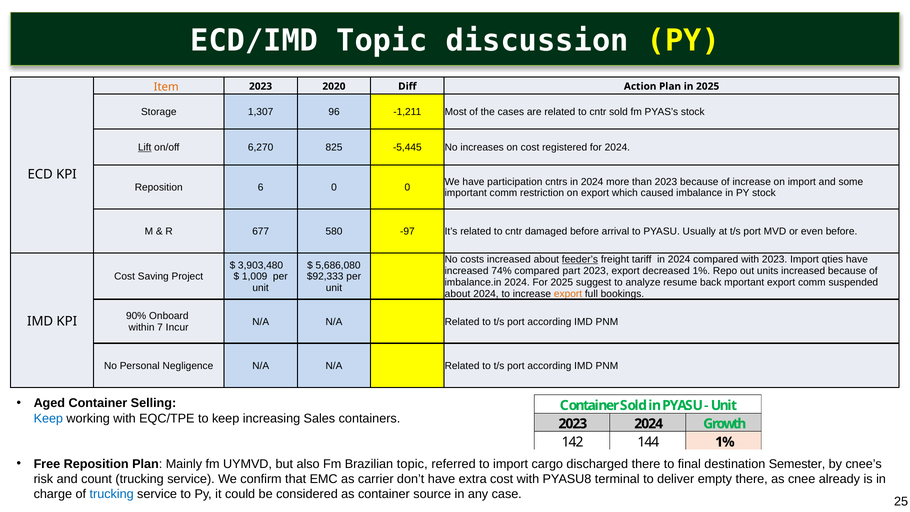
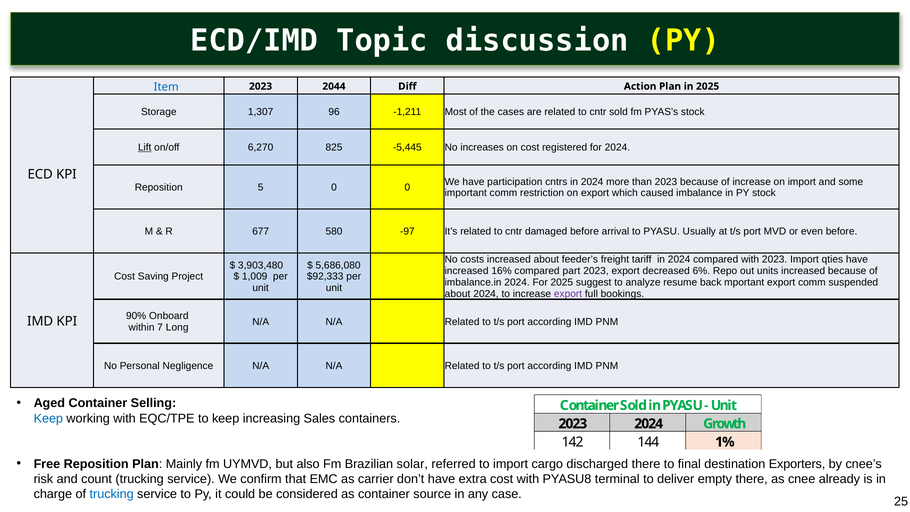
Item colour: orange -> blue
2020: 2020 -> 2044
6: 6 -> 5
feeder’s underline: present -> none
74%: 74% -> 16%
decreased 1%: 1% -> 6%
export at (568, 294) colour: orange -> purple
Incur: Incur -> Long
Brazilian topic: topic -> solar
Semester: Semester -> Exporters
